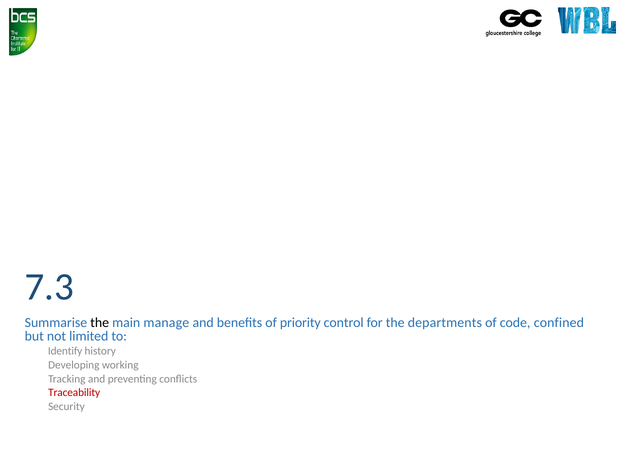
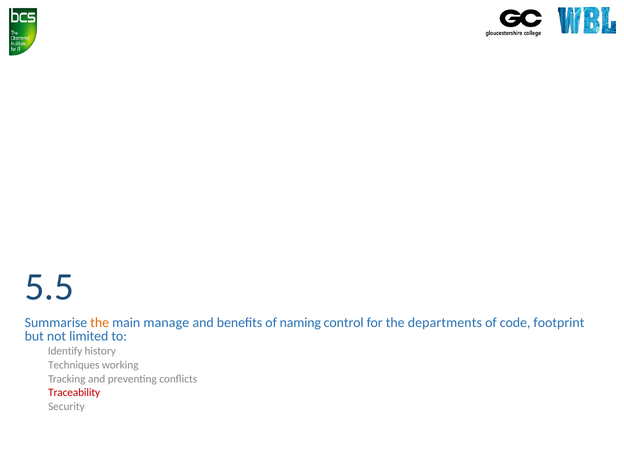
7.3: 7.3 -> 5.5
the at (100, 323) colour: black -> orange
priority: priority -> naming
confined: confined -> footprint
Developing: Developing -> Techniques
